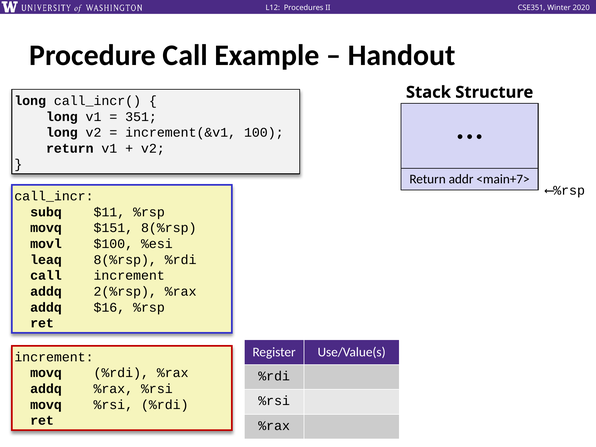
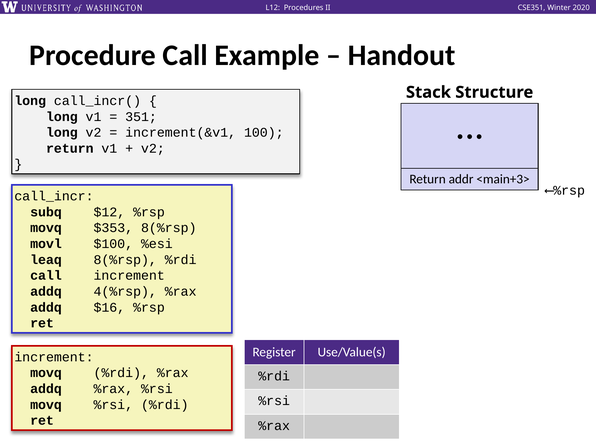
<main+7>: <main+7> -> <main+3>
$11: $11 -> $12
$151: $151 -> $353
2(%rsp: 2(%rsp -> 4(%rsp
